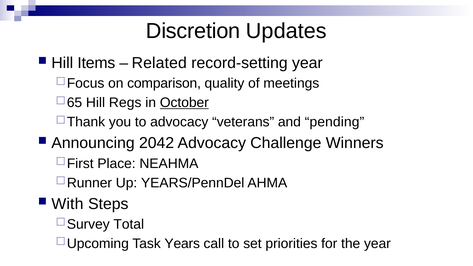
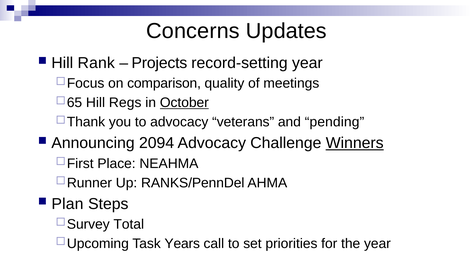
Discretion: Discretion -> Concerns
Items: Items -> Rank
Related: Related -> Projects
2042: 2042 -> 2094
Winners underline: none -> present
YEARS/PennDel: YEARS/PennDel -> RANKS/PennDel
With: With -> Plan
